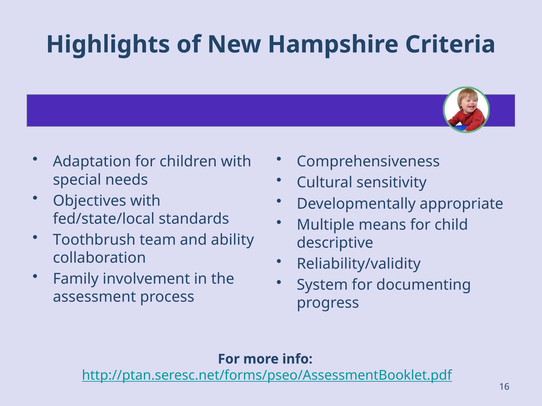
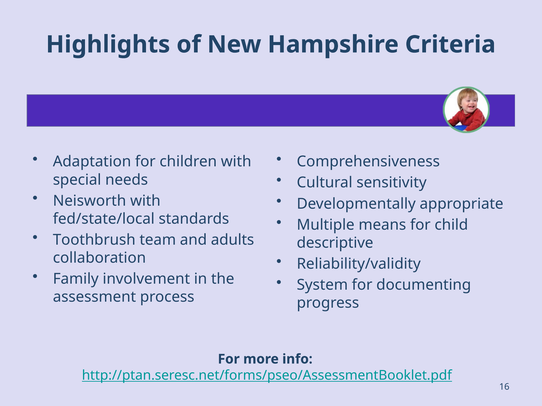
Objectives: Objectives -> Neisworth
ability: ability -> adults
